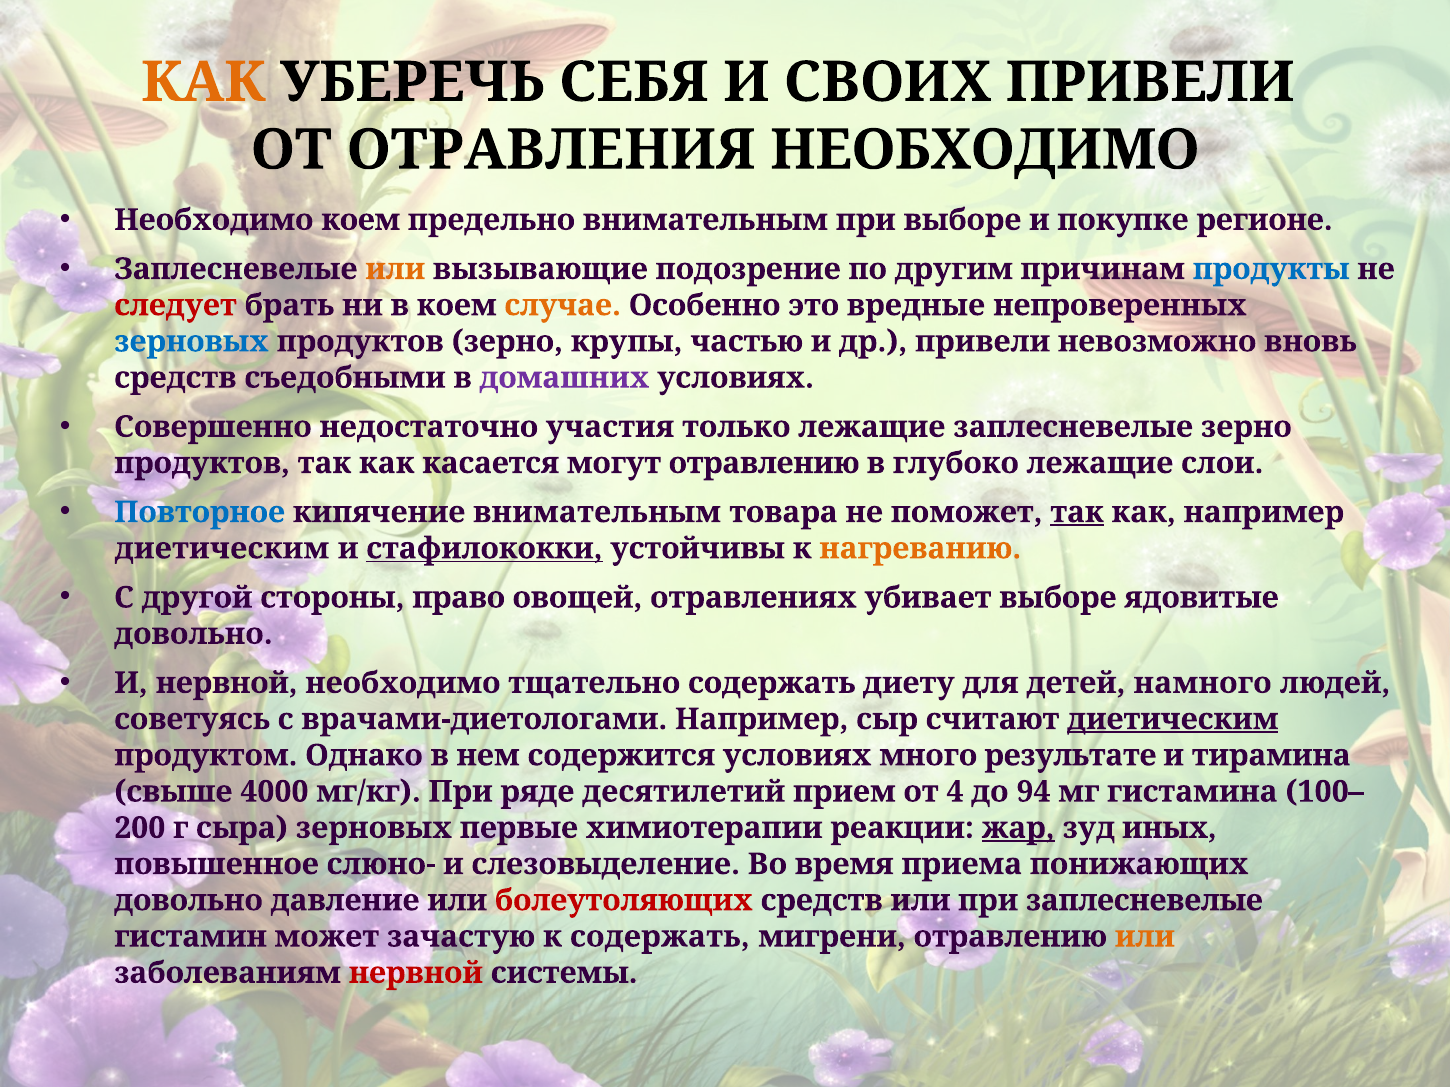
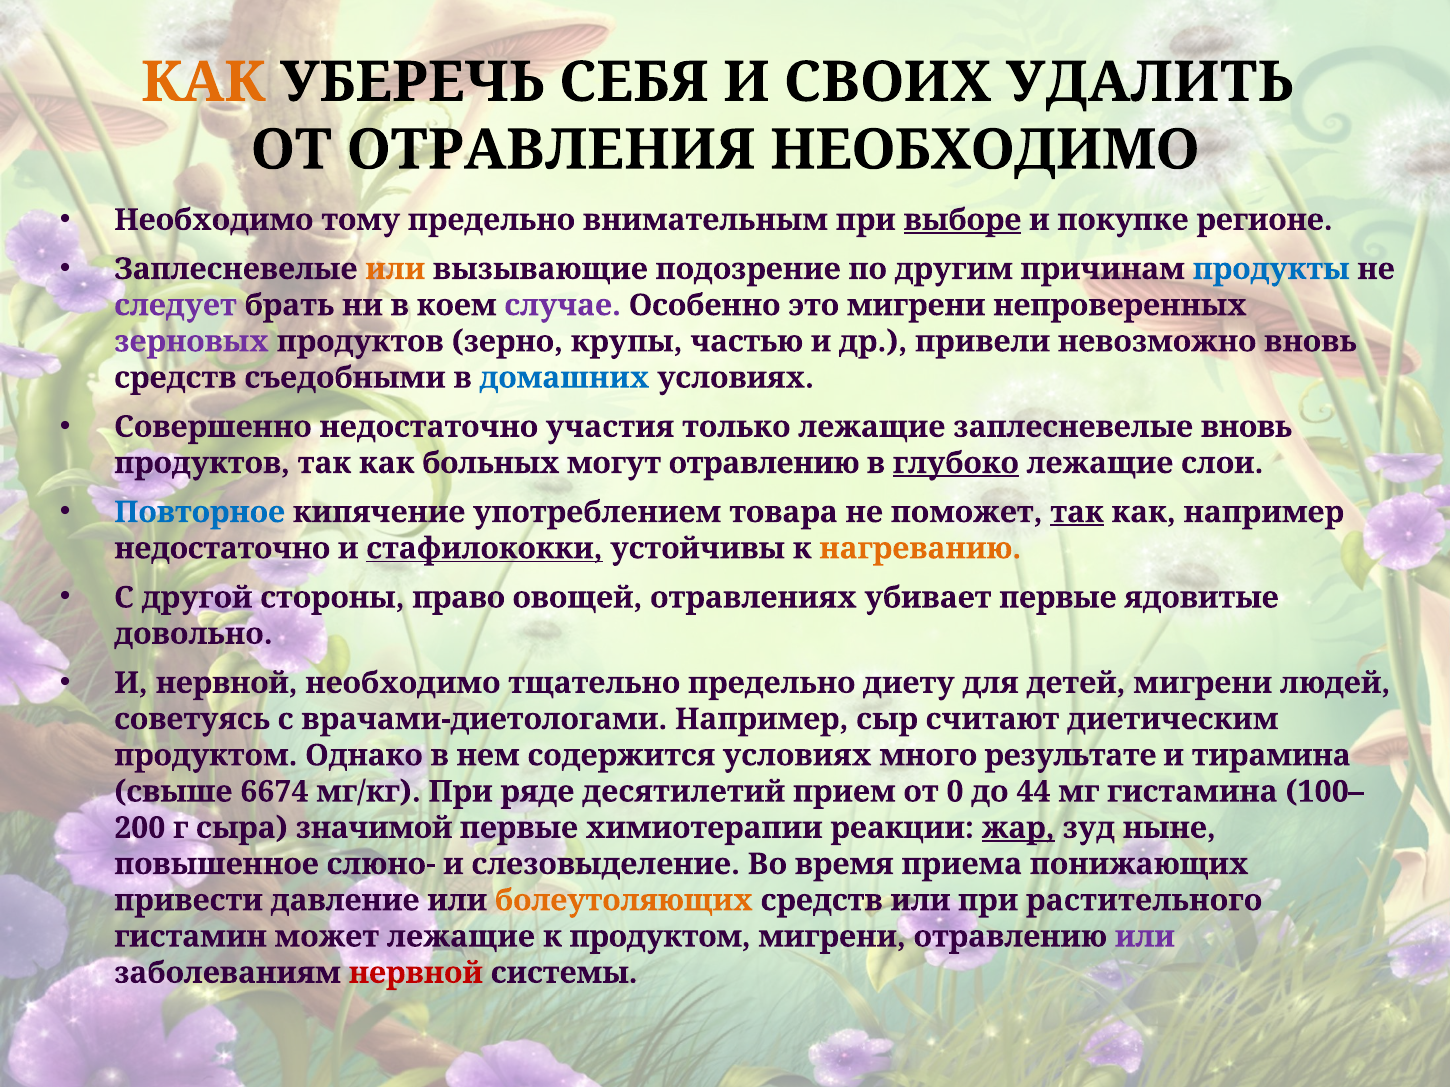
СВОИХ ПРИВЕЛИ: ПРИВЕЛИ -> УДАЛИТЬ
Необходимо коем: коем -> тому
выборе at (963, 220) underline: none -> present
следует colour: red -> purple
случае colour: orange -> purple
это вредные: вредные -> мигрени
зерновых at (192, 342) colour: blue -> purple
домашних colour: purple -> blue
заплесневелые зерно: зерно -> вновь
касается: касается -> больных
глубоко underline: none -> present
кипячение внимательным: внимательным -> употреблением
диетическим at (222, 549): диетическим -> недостаточно
убивает выборе: выборе -> первые
тщательно содержать: содержать -> предельно
детей намного: намного -> мигрени
диетическим at (1173, 720) underline: present -> none
4000: 4000 -> 6674
4: 4 -> 0
94: 94 -> 44
сыра зерновых: зерновых -> значимой
иных: иных -> ныне
довольно at (189, 901): довольно -> привести
болеутоляющих colour: red -> orange
при заплесневелые: заплесневелые -> растительного
может зачастую: зачастую -> лежащие
к содержать: содержать -> продуктом
или at (1145, 937) colour: orange -> purple
